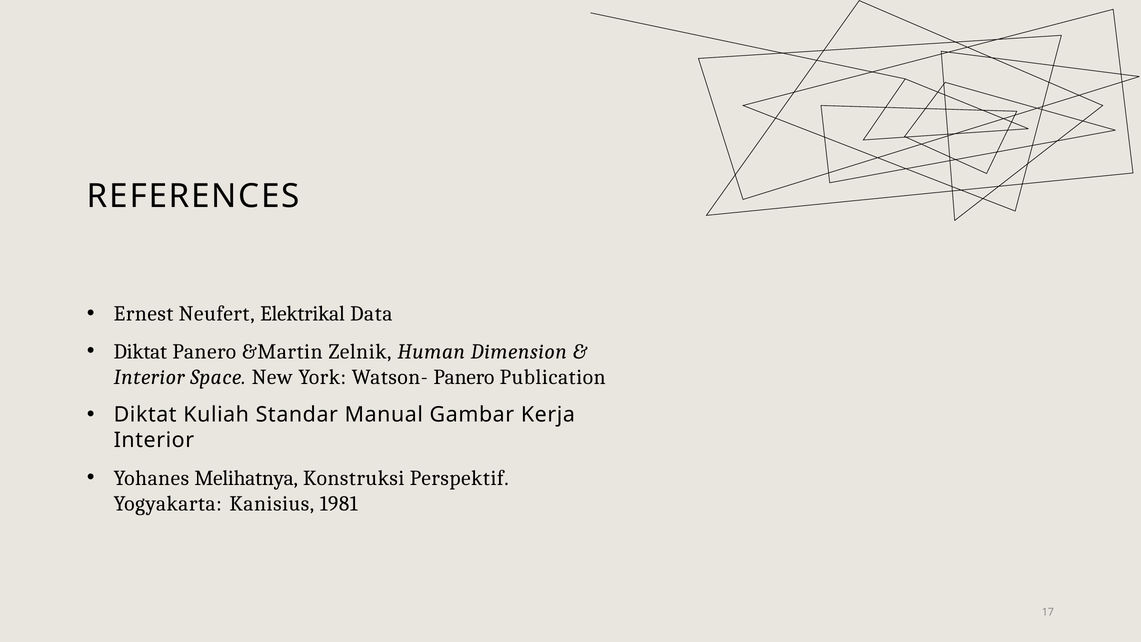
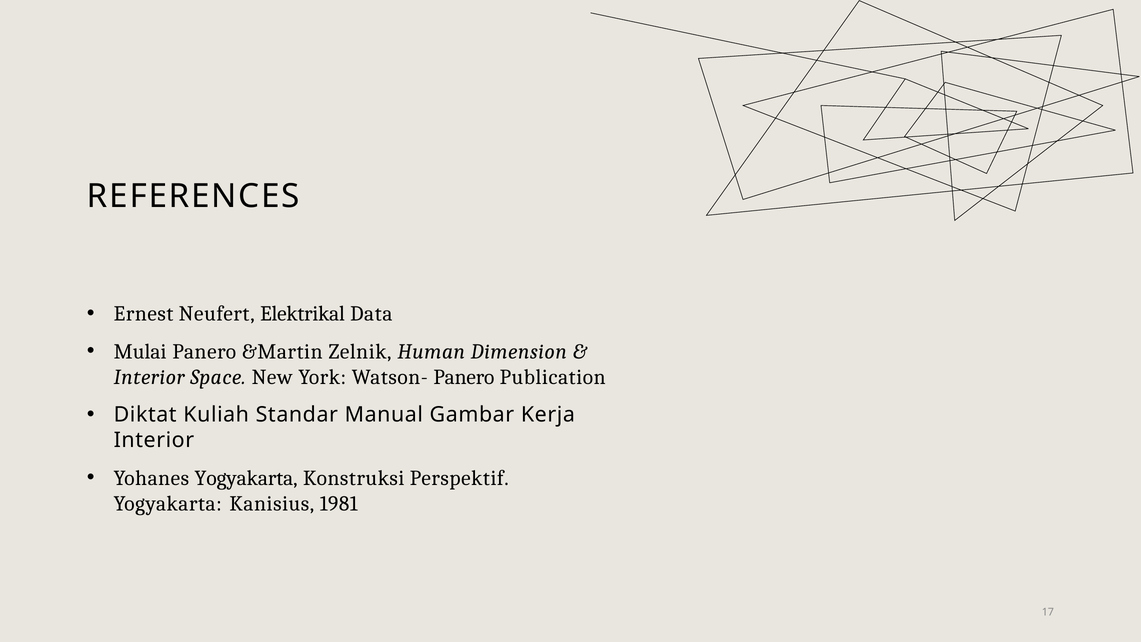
Diktat at (140, 351): Diktat -> Mulai
Yohanes Melihatnya: Melihatnya -> Yogyakarta
